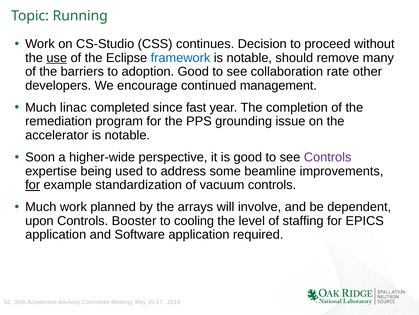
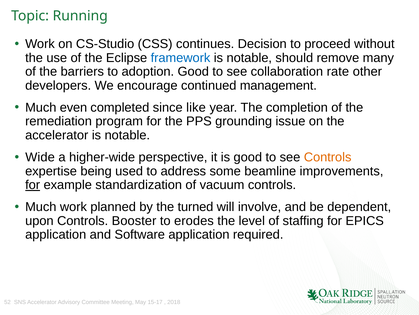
use underline: present -> none
linac: linac -> even
fast: fast -> like
Soon: Soon -> Wide
Controls at (328, 157) colour: purple -> orange
arrays: arrays -> turned
cooling: cooling -> erodes
